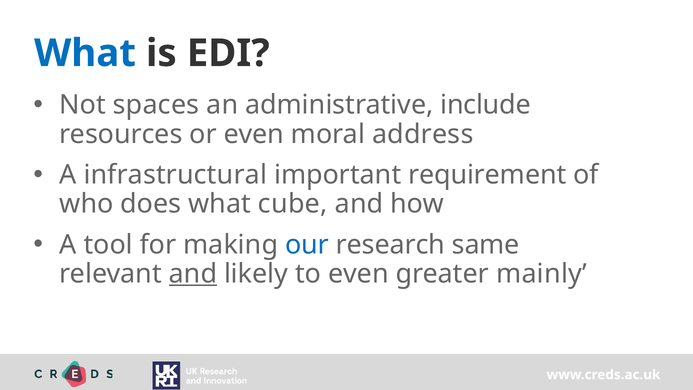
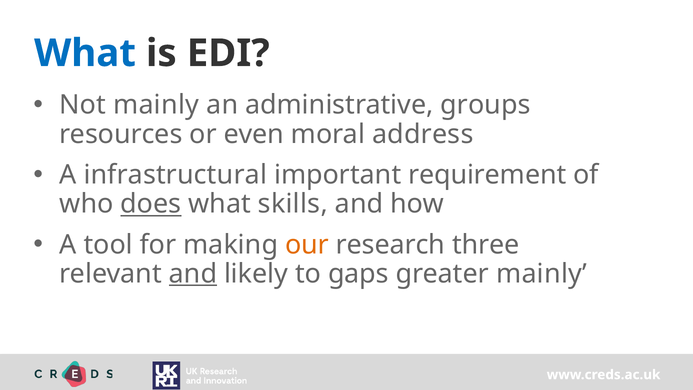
Not spaces: spaces -> mainly
include: include -> groups
does underline: none -> present
cube: cube -> skills
our colour: blue -> orange
same: same -> three
to even: even -> gaps
